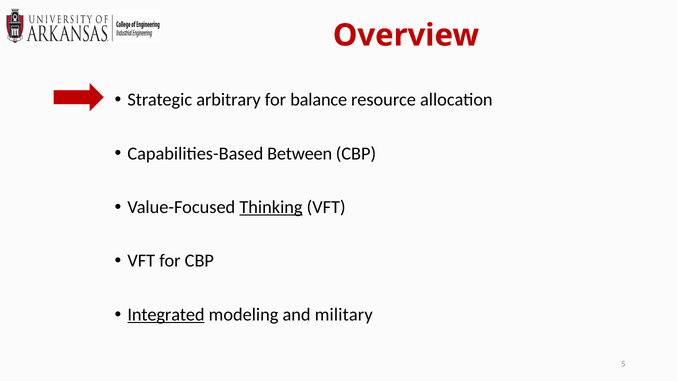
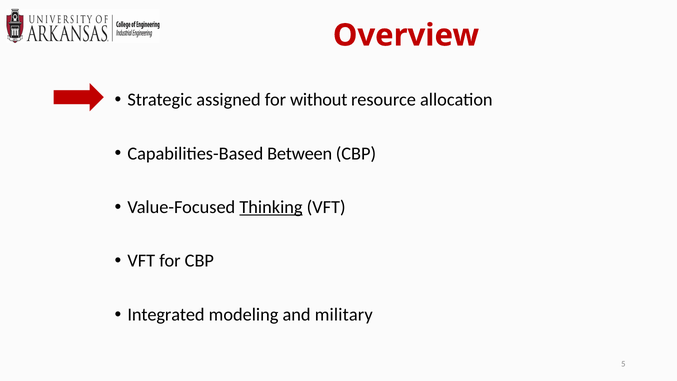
arbitrary: arbitrary -> assigned
balance: balance -> without
Integrated underline: present -> none
